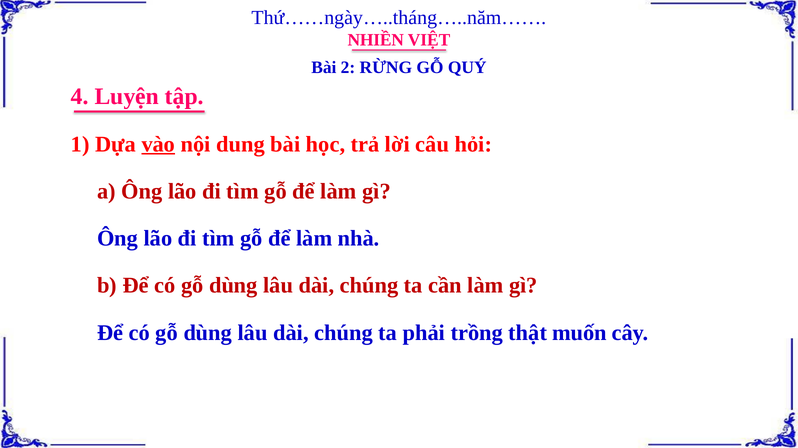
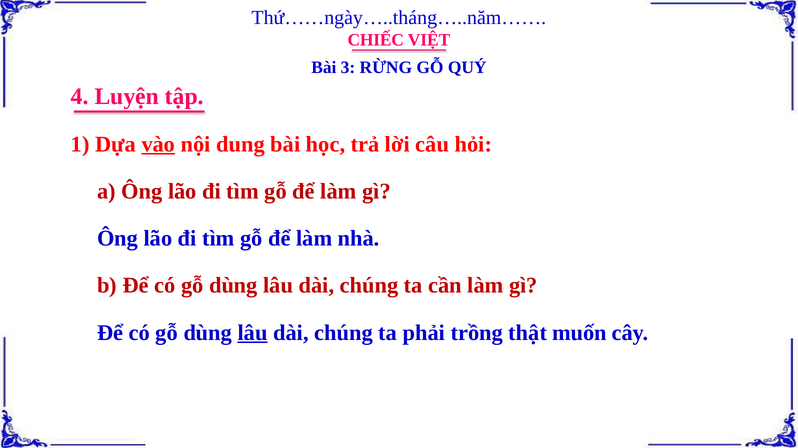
NHIỀN: NHIỀN -> CHIẾC
2: 2 -> 3
lâu at (253, 333) underline: none -> present
